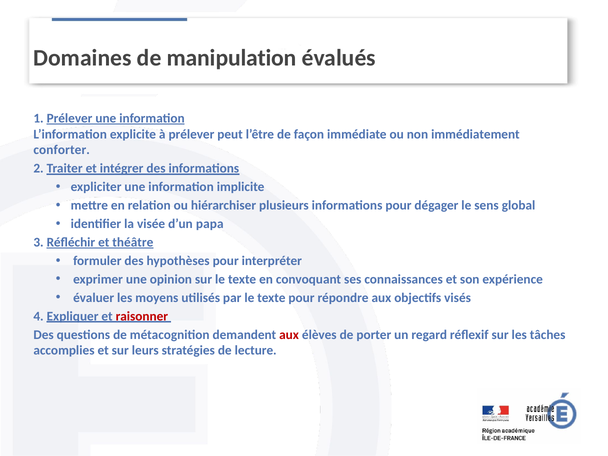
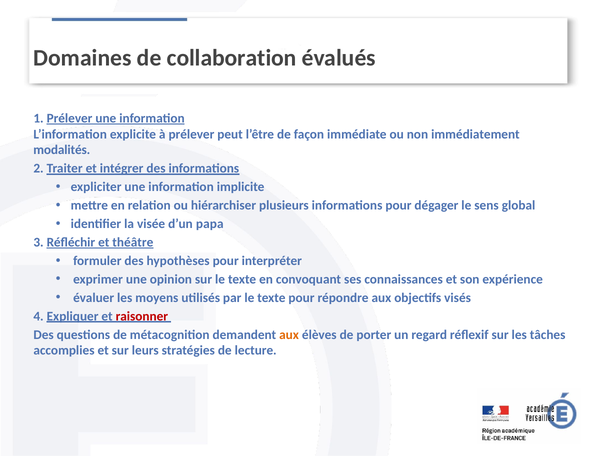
manipulation: manipulation -> collaboration
conforter: conforter -> modalités
aux at (289, 335) colour: red -> orange
